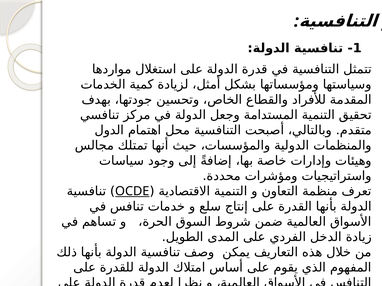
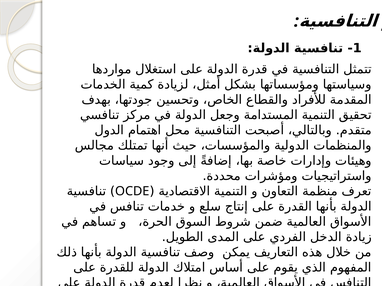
OCDE underline: present -> none
